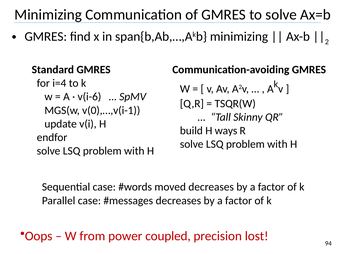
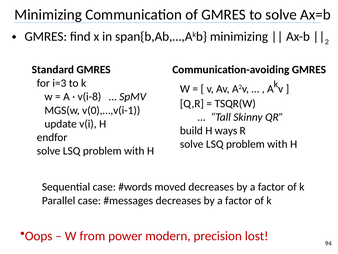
i=4: i=4 -> i=3
v(i-6: v(i-6 -> v(i-8
coupled: coupled -> modern
